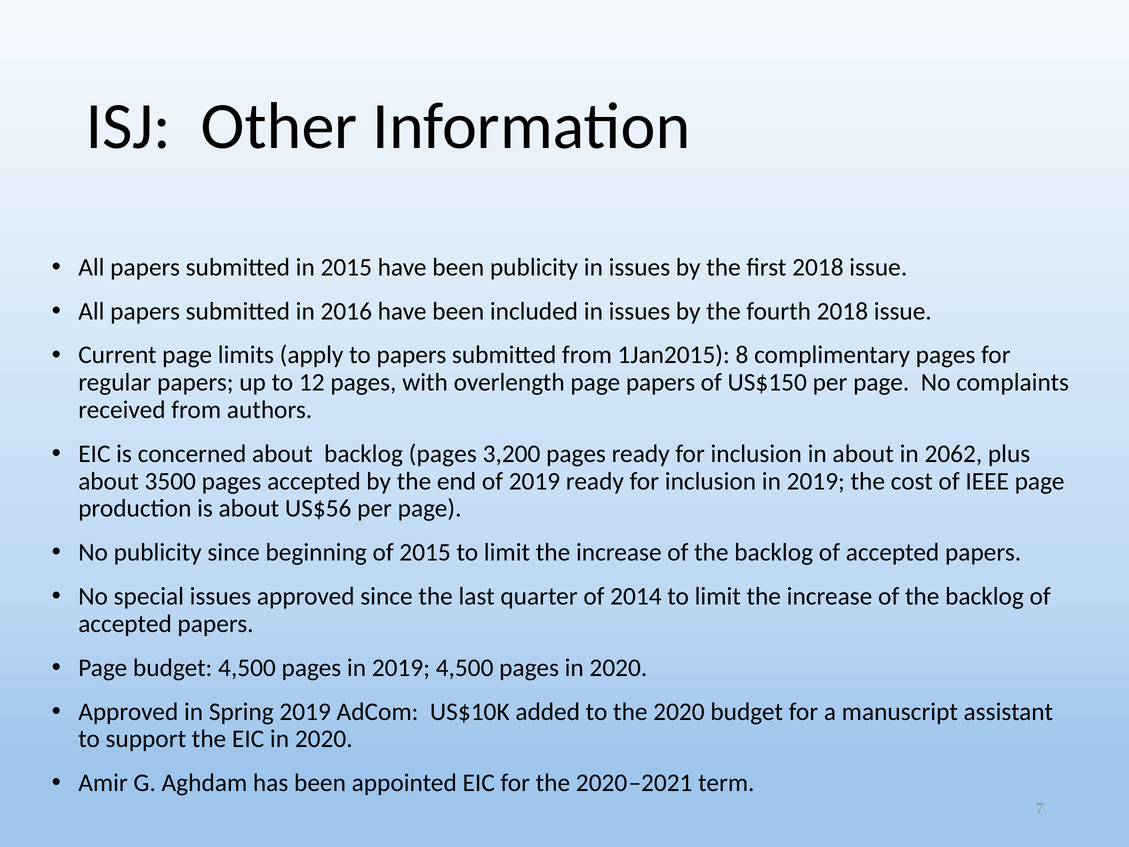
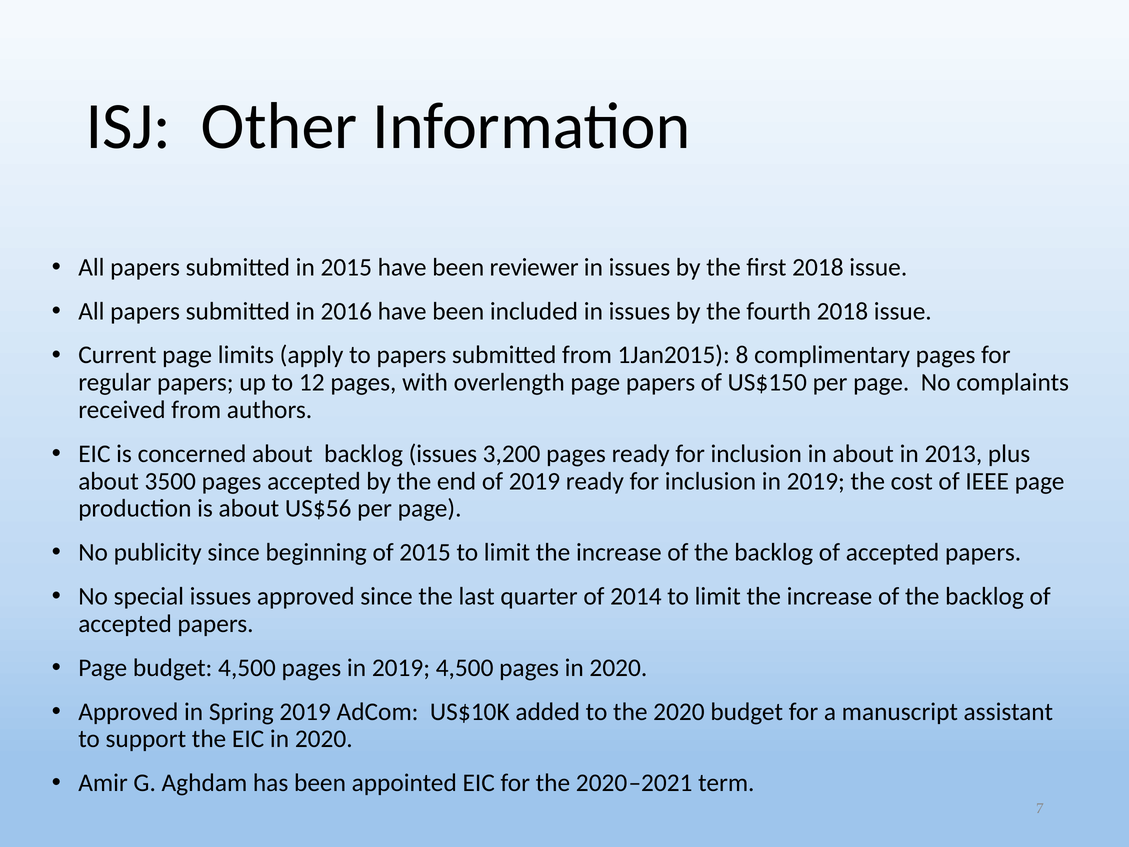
been publicity: publicity -> reviewer
backlog pages: pages -> issues
2062: 2062 -> 2013
